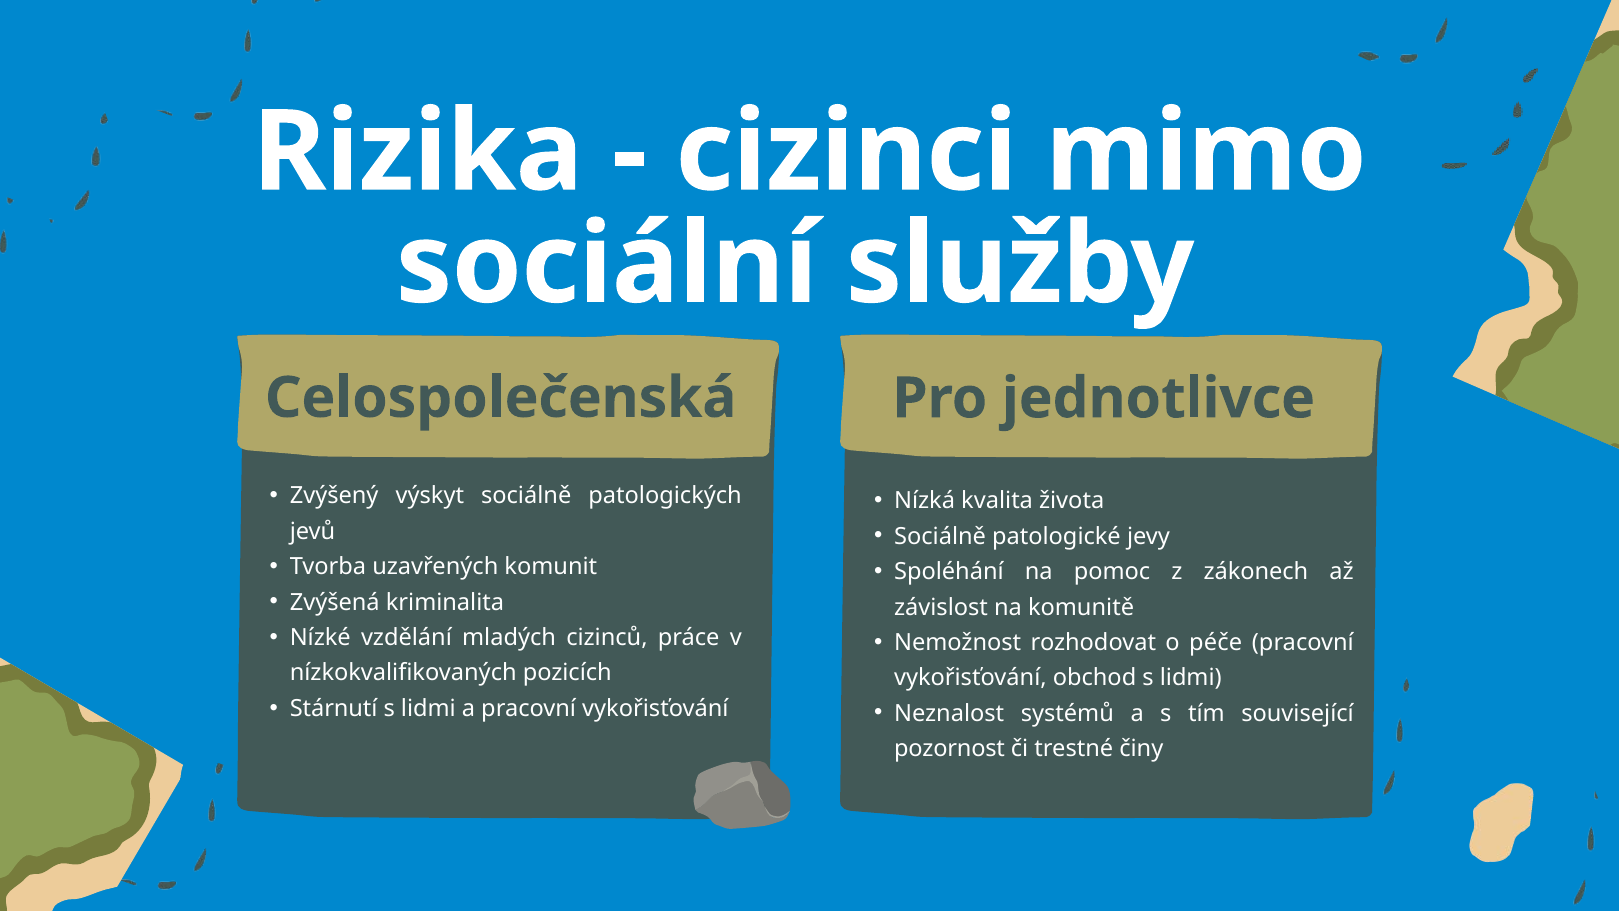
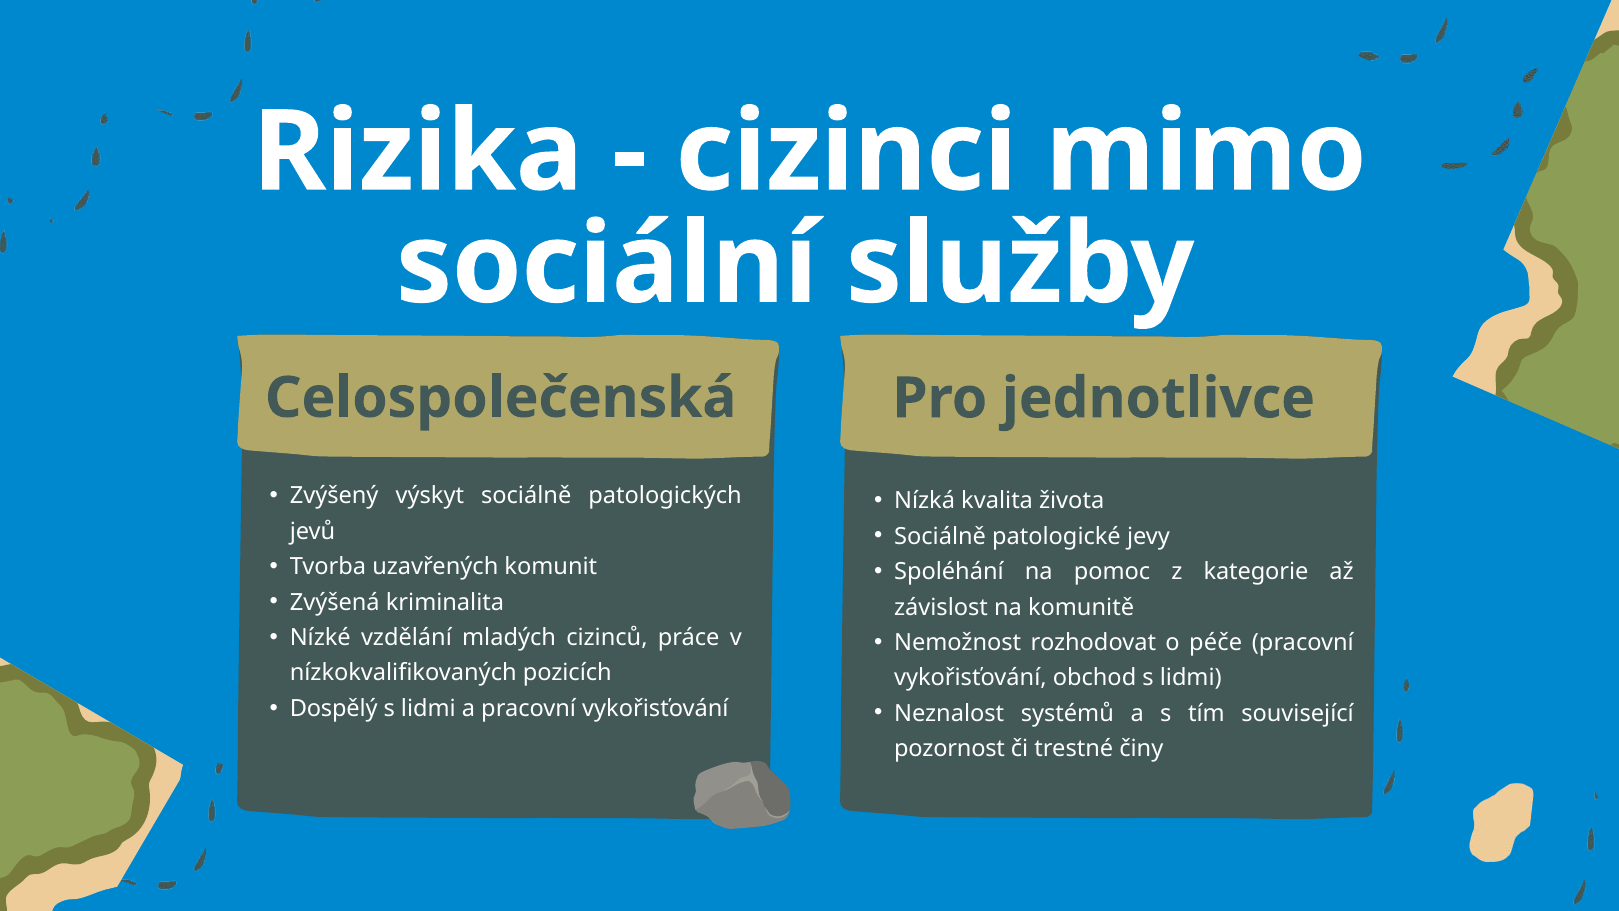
zákonech: zákonech -> kategorie
Stárnutí: Stárnutí -> Dospělý
